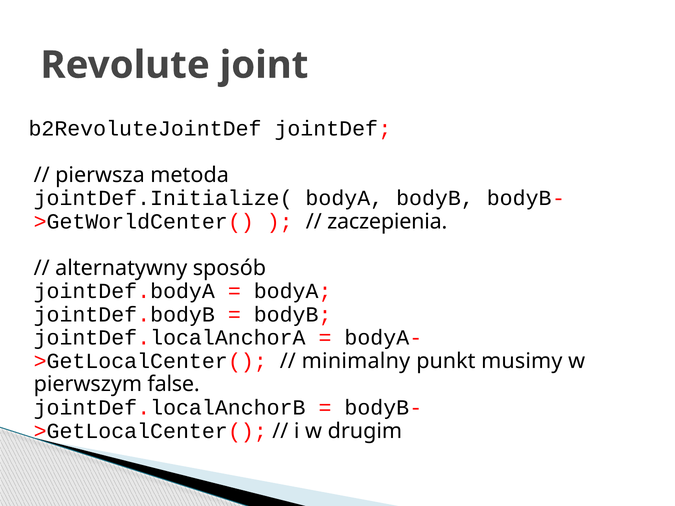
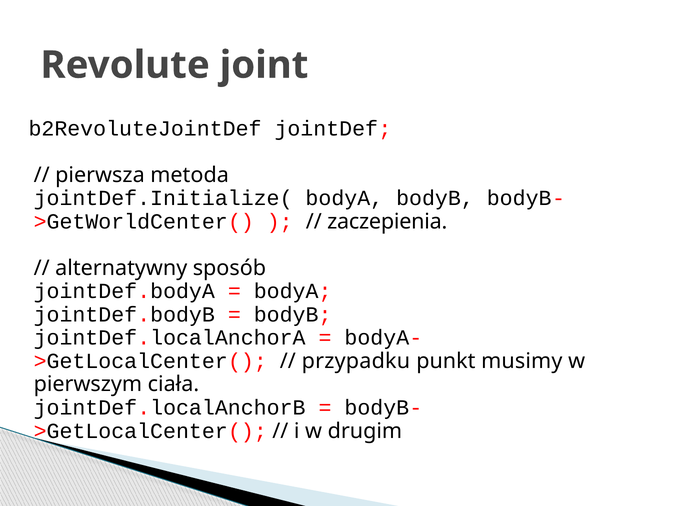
minimalny: minimalny -> przypadku
false: false -> ciała
